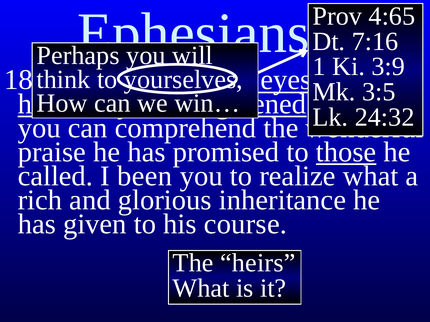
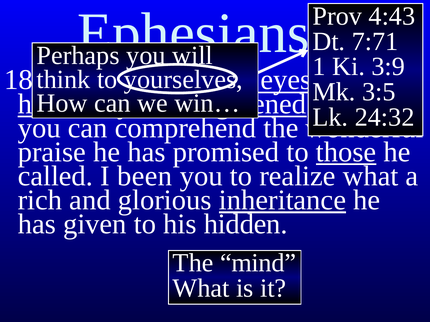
4:65: 4:65 -> 4:43
7:16: 7:16 -> 7:71
inheritance underline: none -> present
course: course -> hidden
heirs: heirs -> mind
